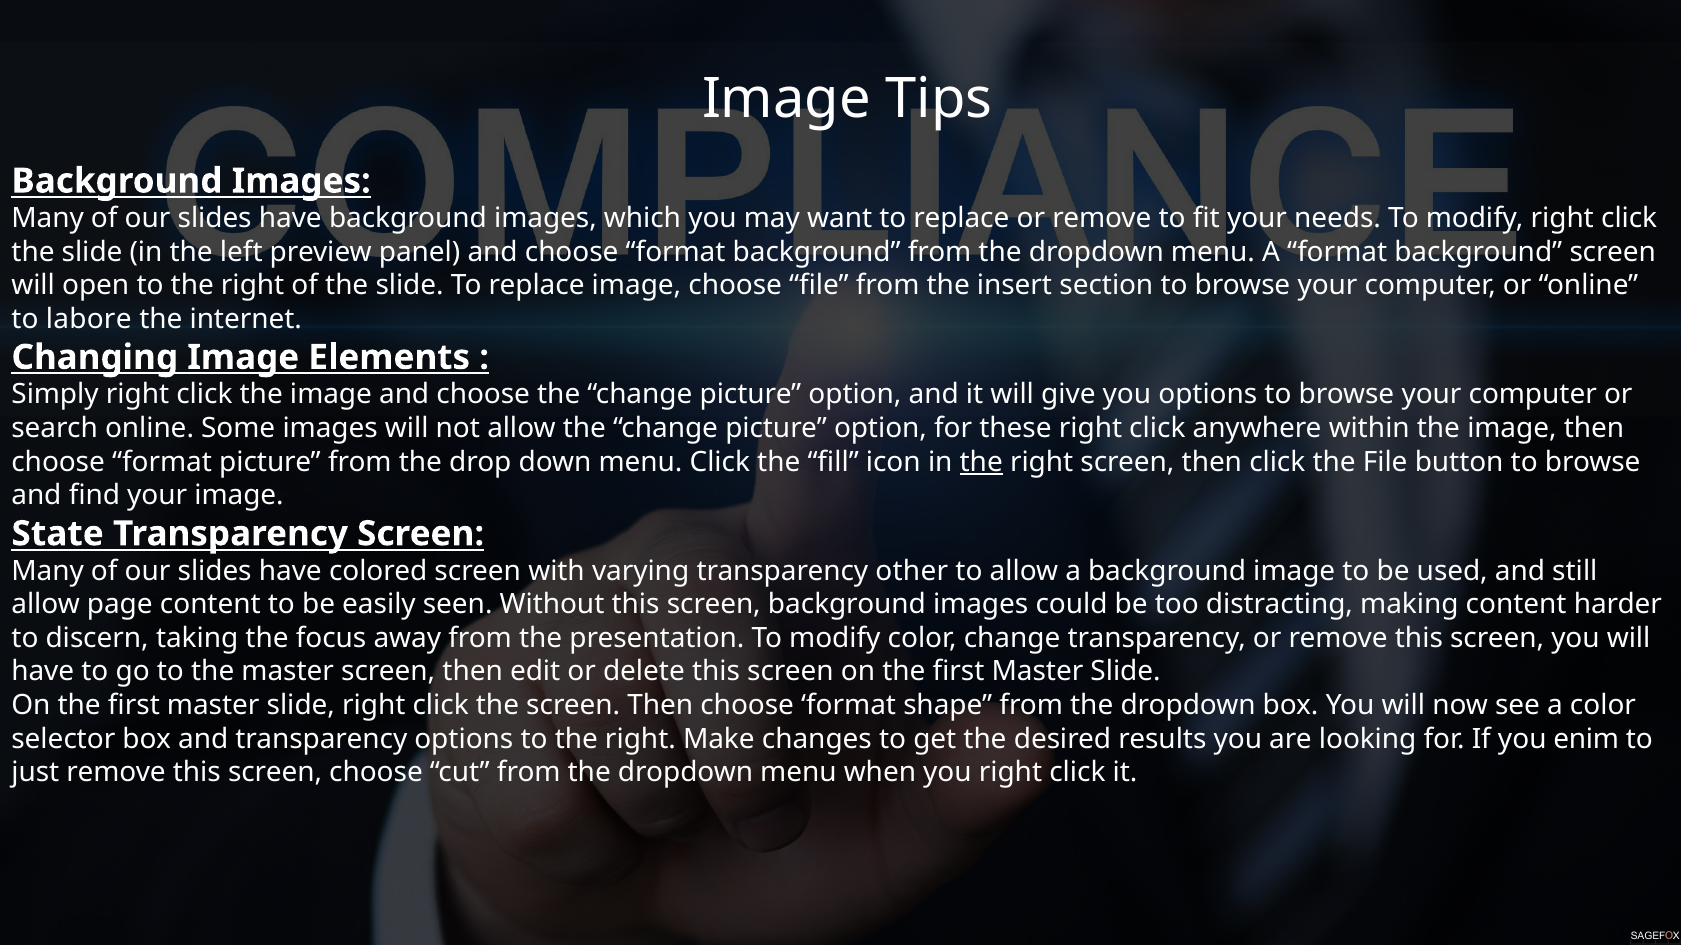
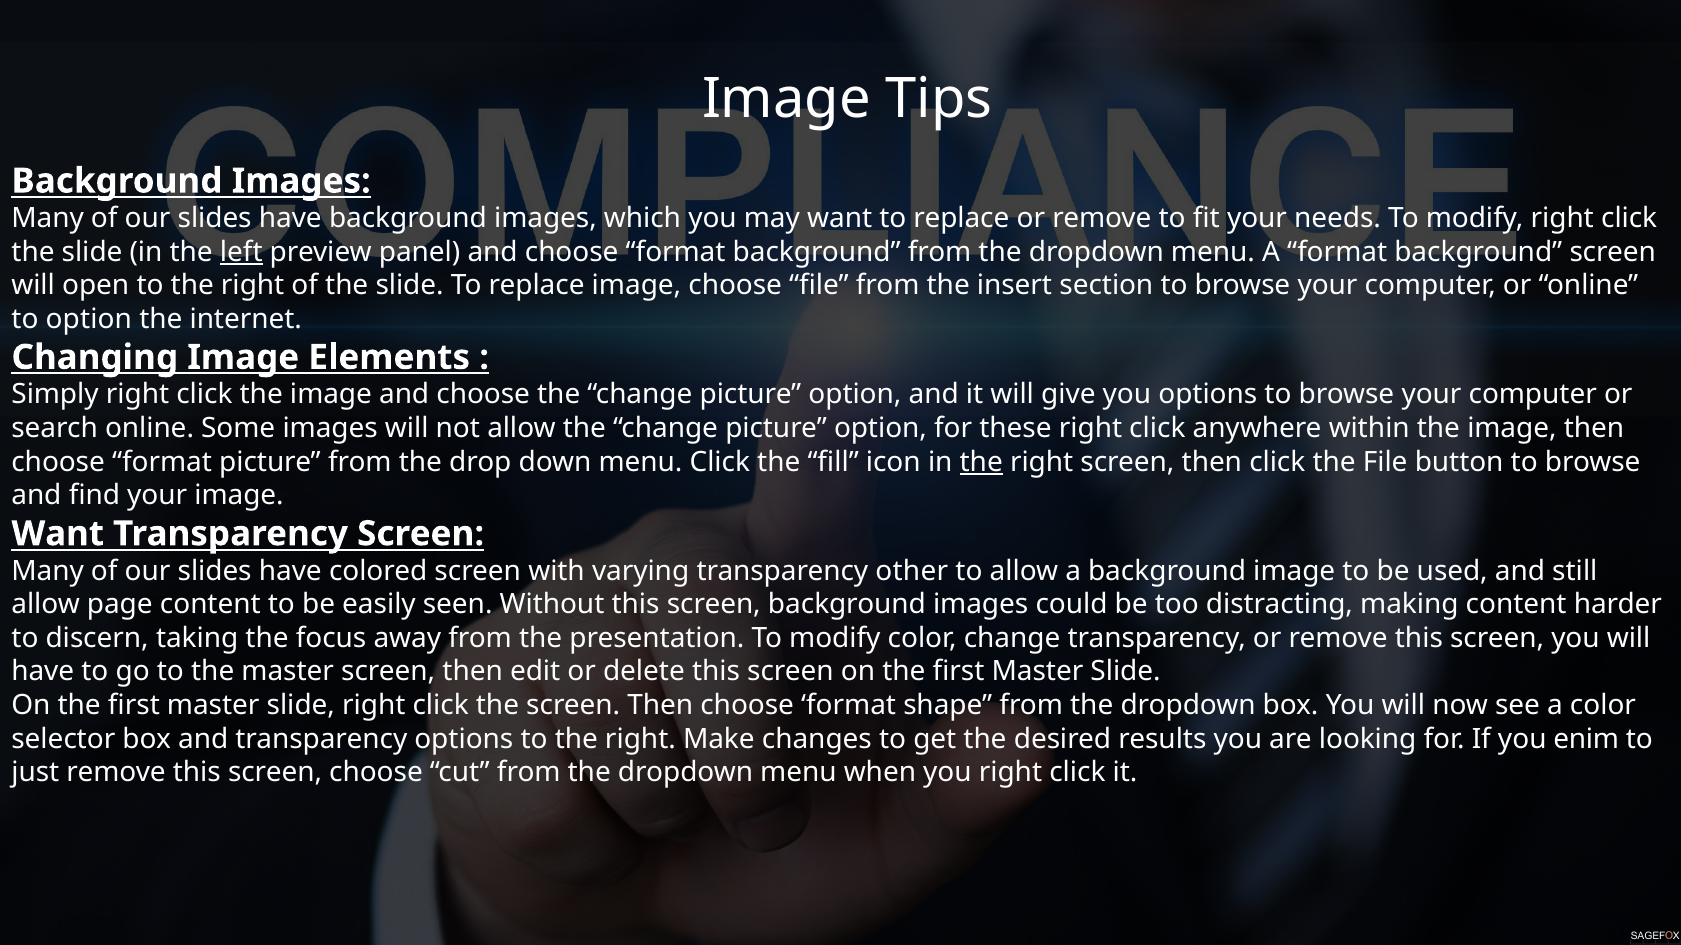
left underline: none -> present
to labore: labore -> option
State at (58, 534): State -> Want
